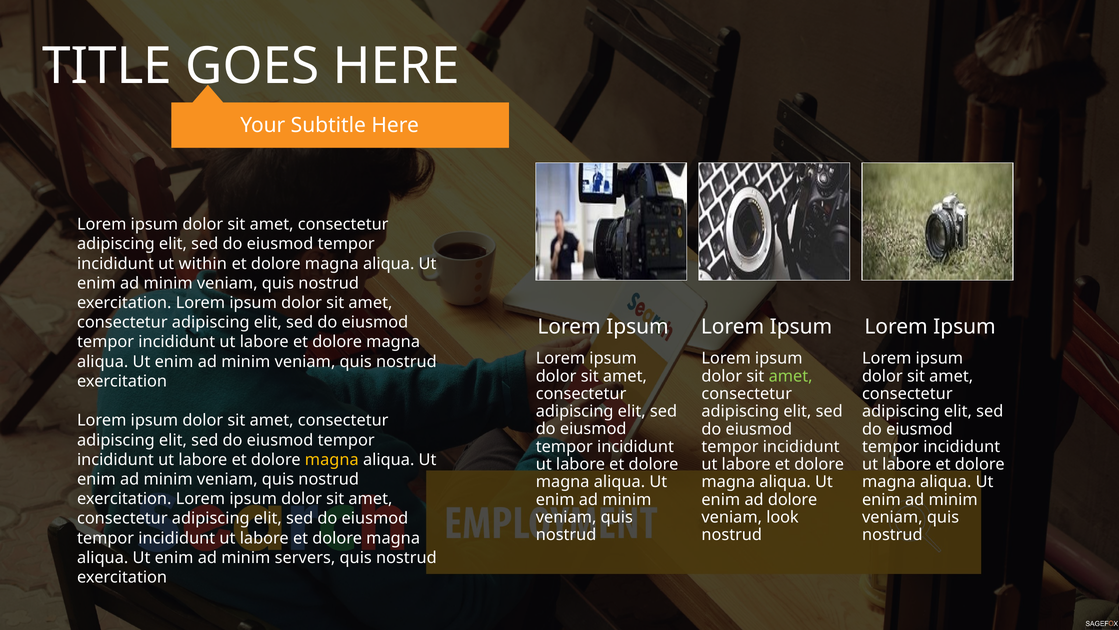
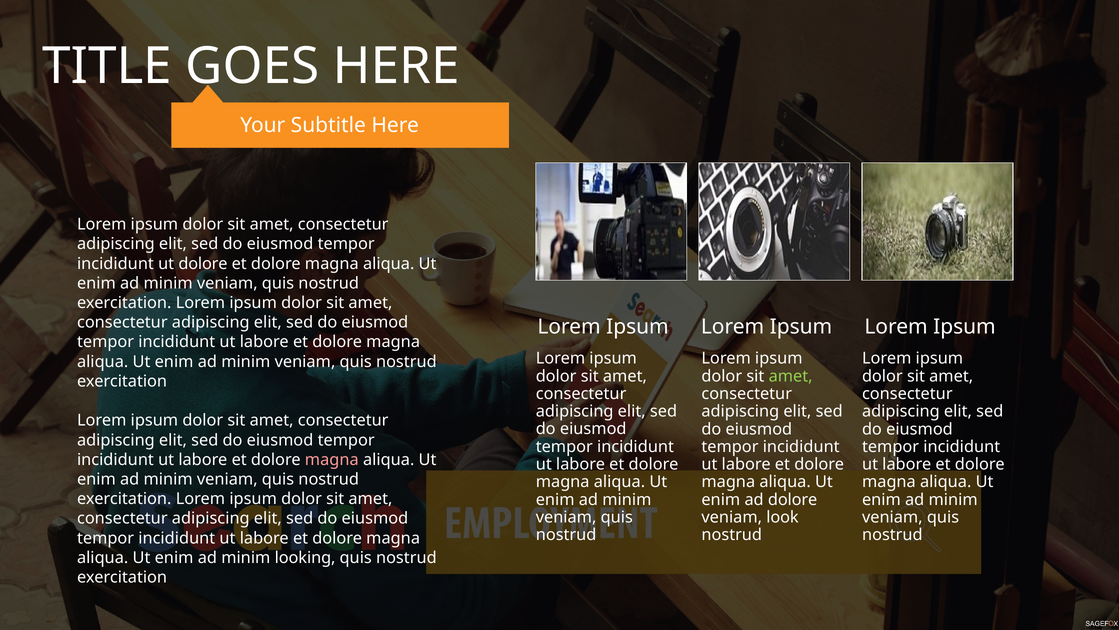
ut within: within -> dolore
magna at (332, 459) colour: yellow -> pink
servers: servers -> looking
